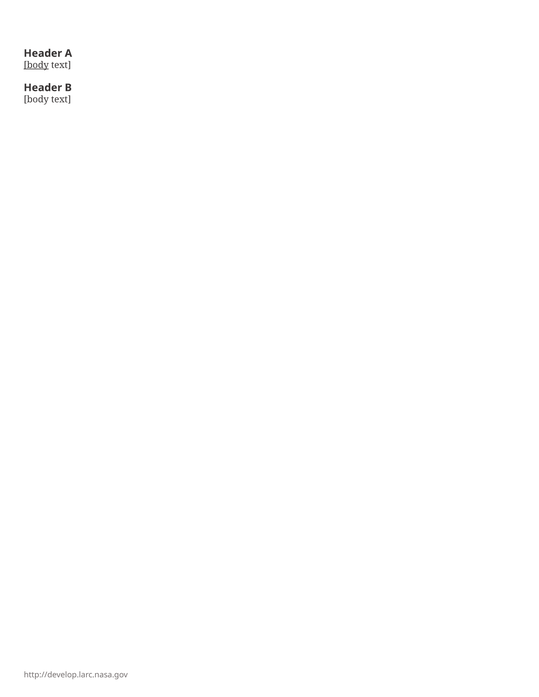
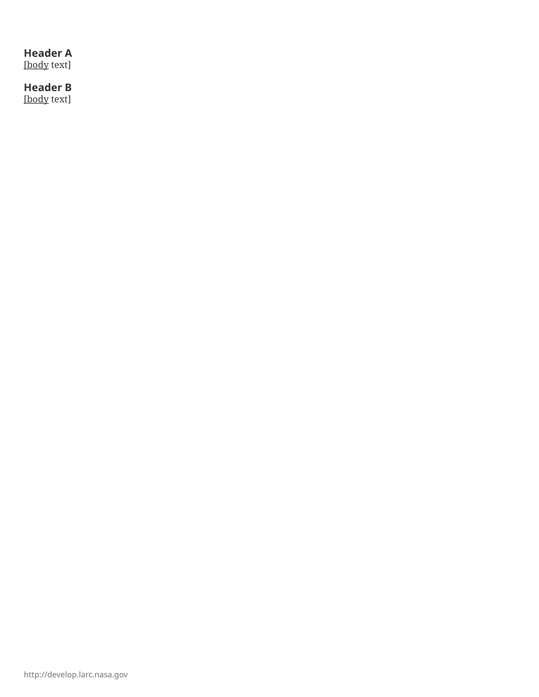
body at (36, 100) underline: none -> present
